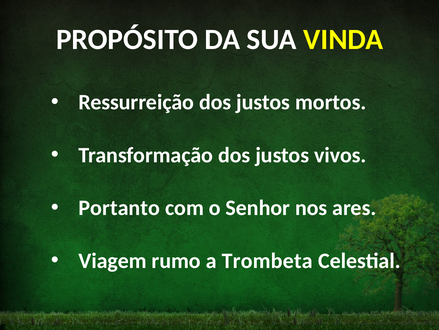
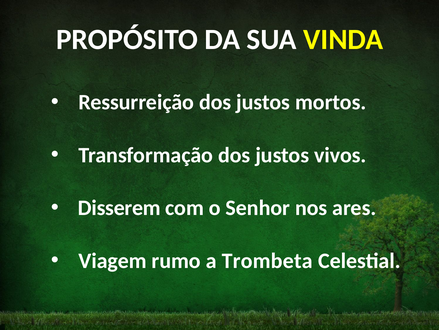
Portanto: Portanto -> Disserem
